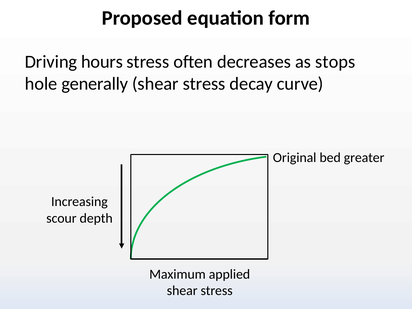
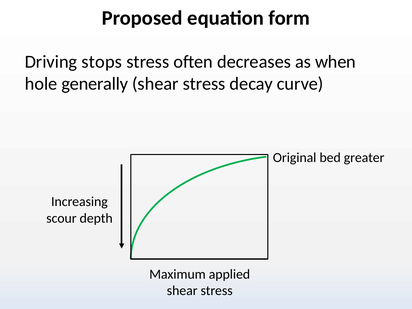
hours: hours -> stops
stops: stops -> when
